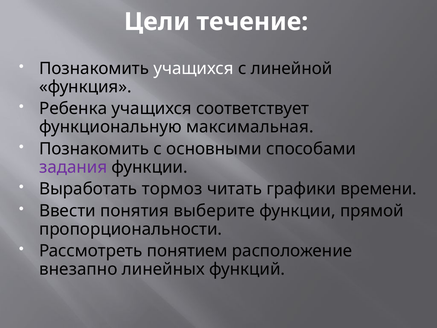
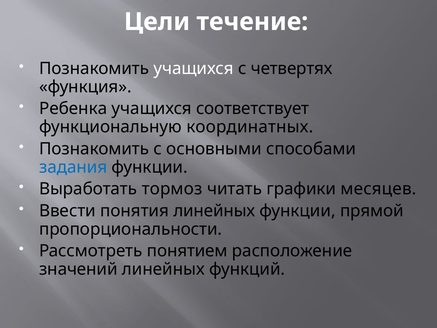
линейной: линейной -> четвертях
максимальная: максимальная -> координатных
задания colour: purple -> blue
времени: времени -> месяцев
понятия выберите: выберите -> линейных
внезапно: внезапно -> значений
